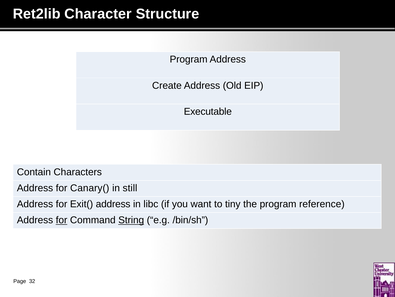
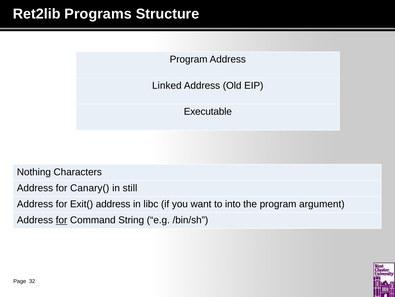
Character: Character -> Programs
Create: Create -> Linked
Contain: Contain -> Nothing
tiny: tiny -> into
reference: reference -> argument
String underline: present -> none
